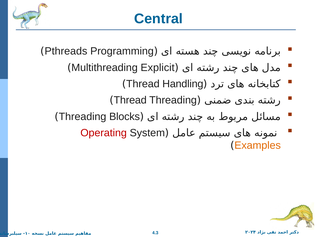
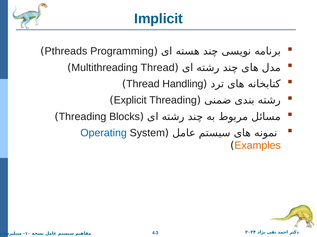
Central: Central -> Implicit
Multithreading Explicit: Explicit -> Thread
Thread at (130, 101): Thread -> Explicit
Operating colour: red -> blue
